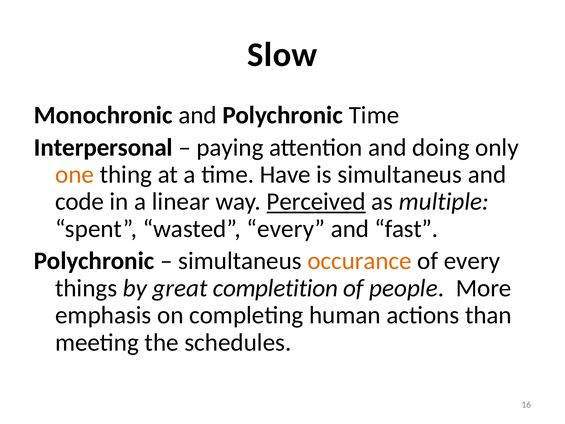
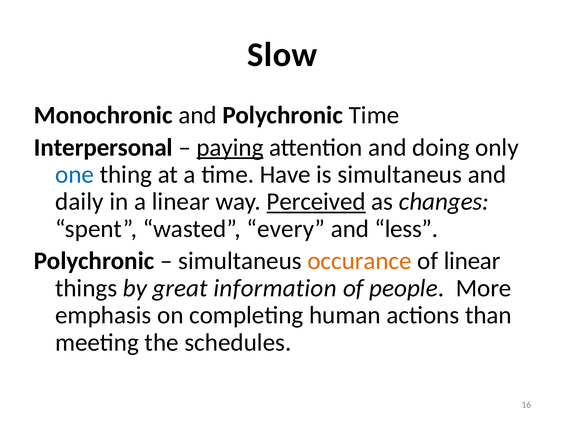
paying underline: none -> present
one colour: orange -> blue
code: code -> daily
multiple: multiple -> changes
fast: fast -> less
of every: every -> linear
completition: completition -> information
